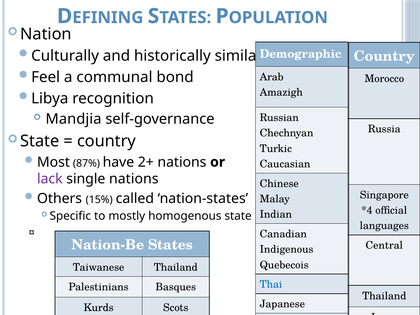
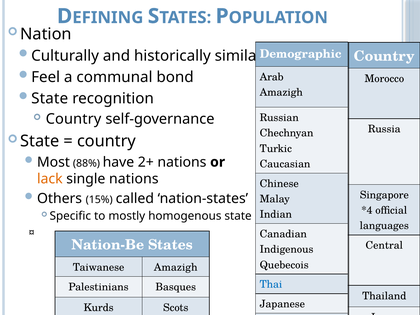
Libya at (50, 98): Libya -> State
Mandjia at (74, 119): Mandjia -> Country
87%: 87% -> 88%
lack colour: purple -> orange
Taiwanese Thailand: Thailand -> Amazigh
